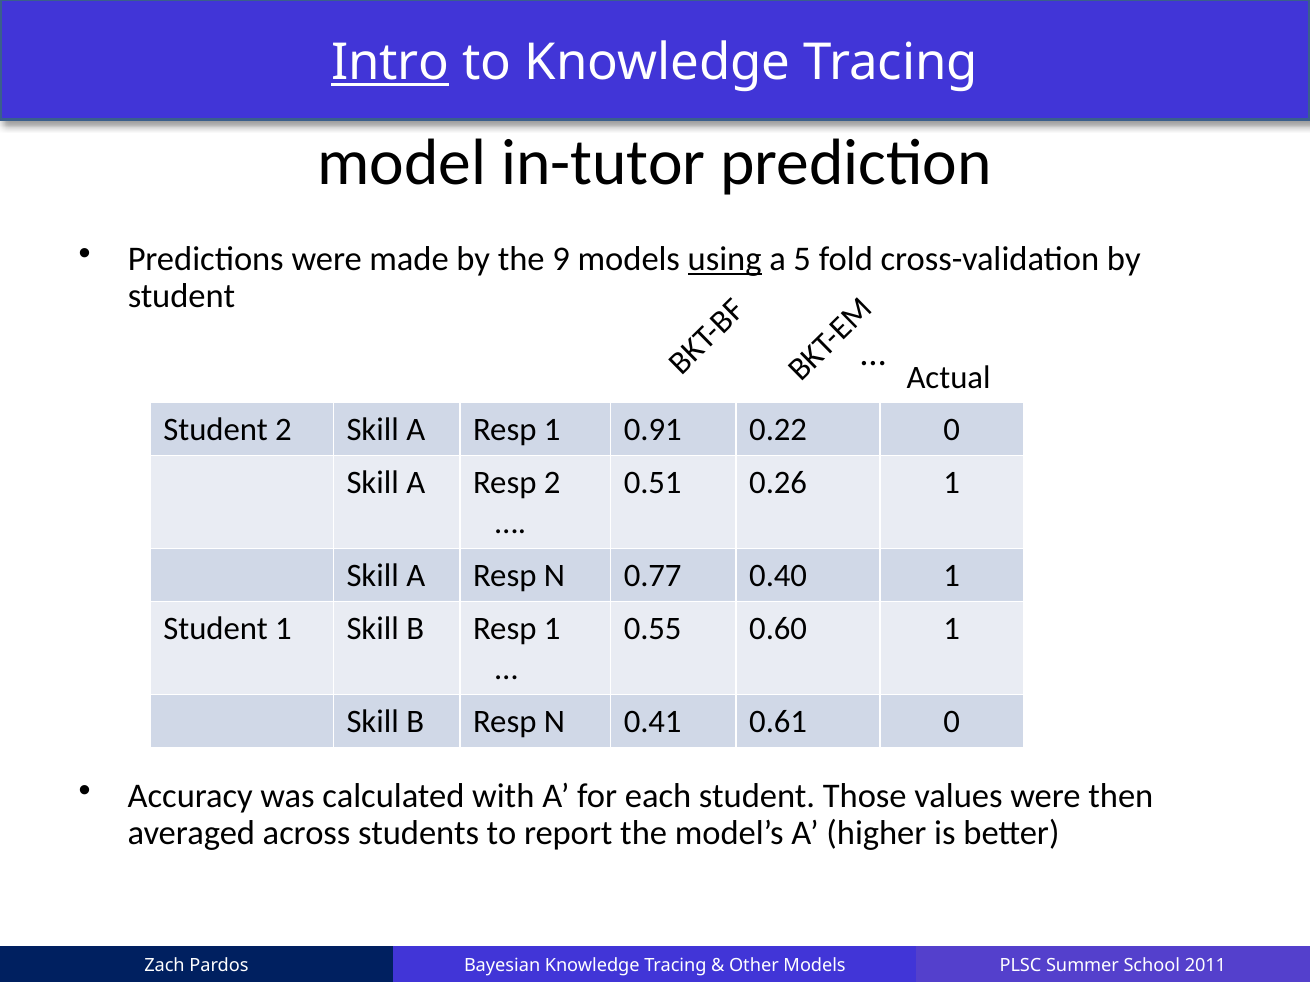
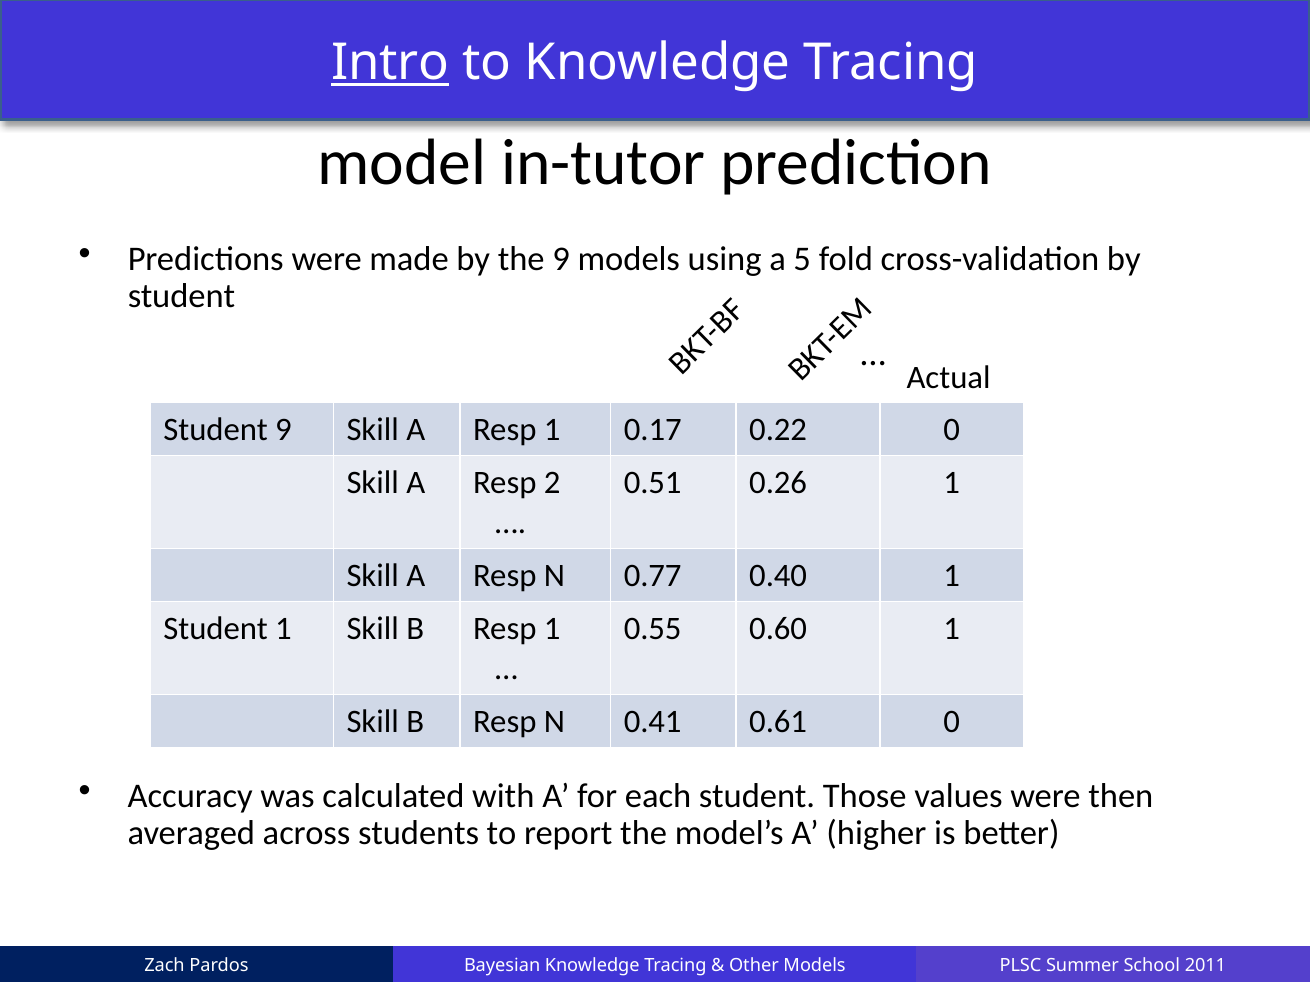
using underline: present -> none
Student 2: 2 -> 9
0.91: 0.91 -> 0.17
